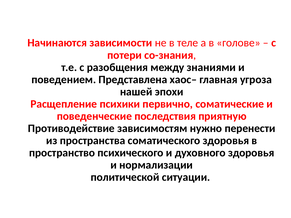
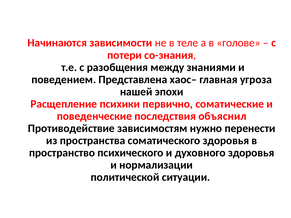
приятную: приятную -> объяснил
